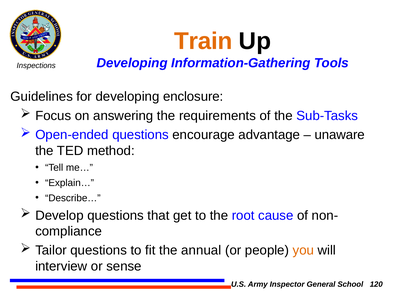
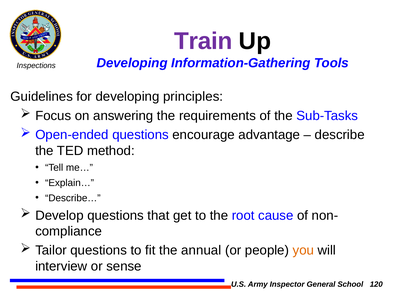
Train colour: orange -> purple
enclosure: enclosure -> principles
unaware: unaware -> describe
